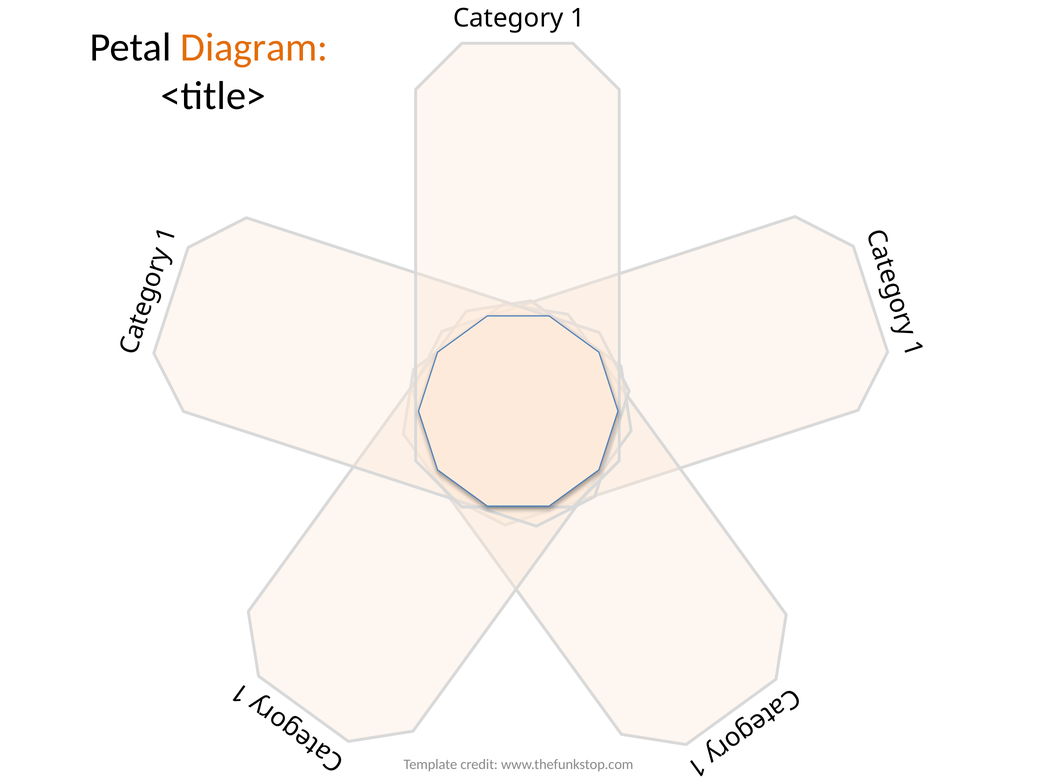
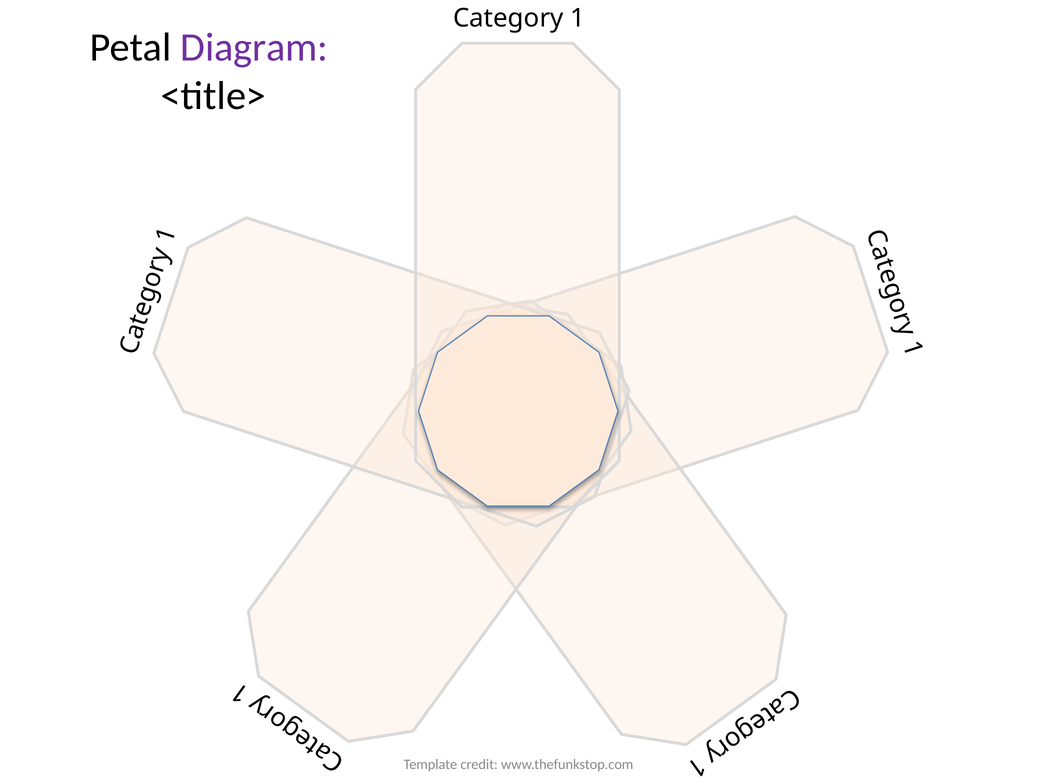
Diagram colour: orange -> purple
